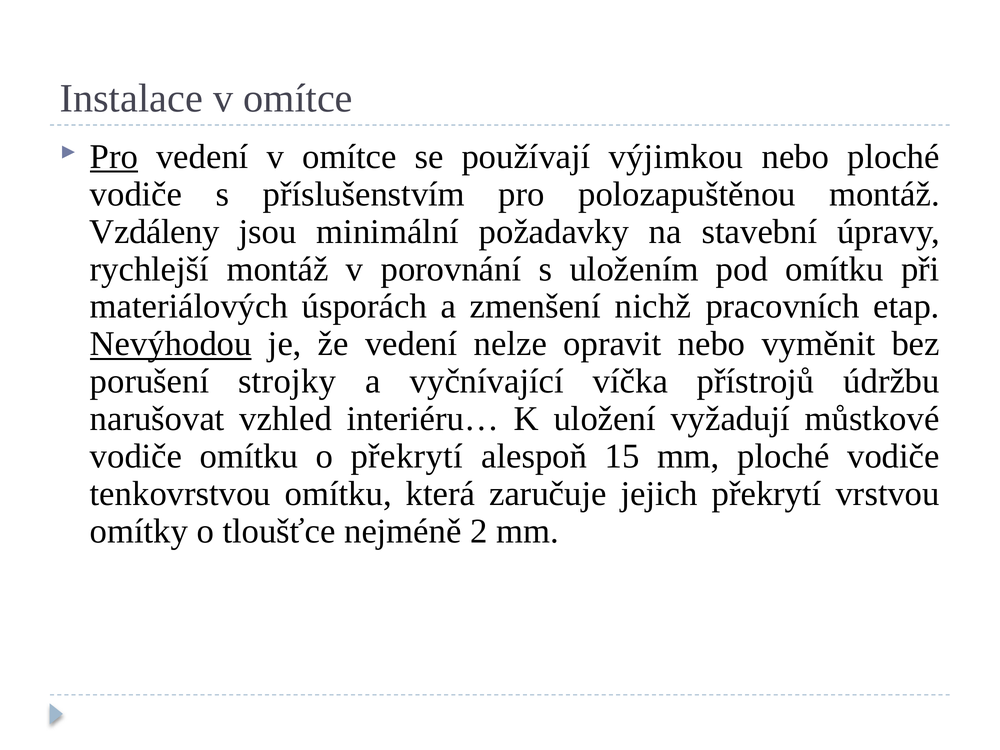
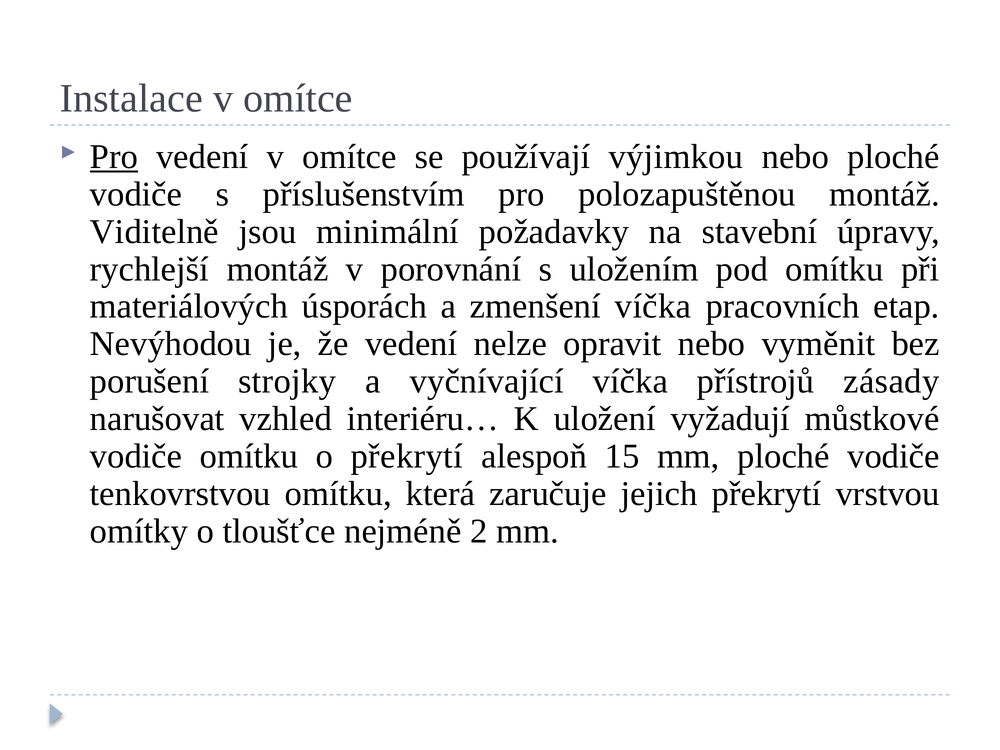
Vzdáleny: Vzdáleny -> Viditelně
zmenšení nichž: nichž -> víčka
Nevýhodou underline: present -> none
údržbu: údržbu -> zásady
